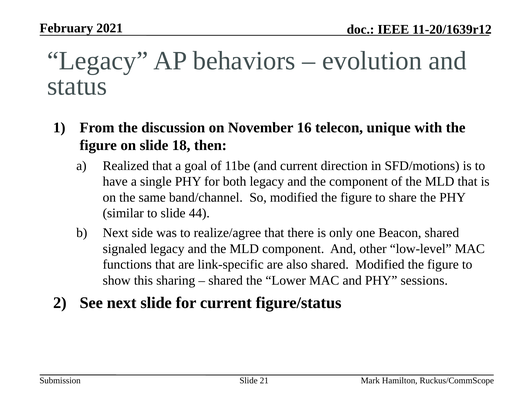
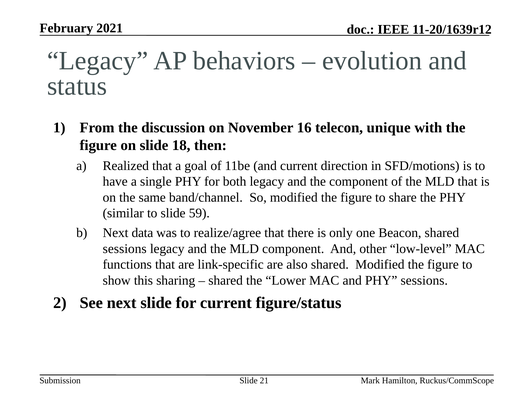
44: 44 -> 59
side: side -> data
signaled at (125, 249): signaled -> sessions
